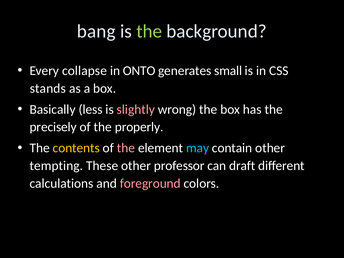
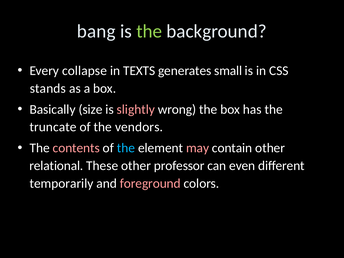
ONTO: ONTO -> TEXTS
less: less -> size
precisely: precisely -> truncate
properly: properly -> vendors
contents colour: yellow -> pink
the at (126, 148) colour: pink -> light blue
may colour: light blue -> pink
tempting: tempting -> relational
draft: draft -> even
calculations: calculations -> temporarily
